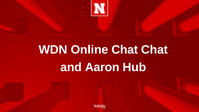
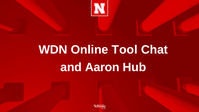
Online Chat: Chat -> Tool
